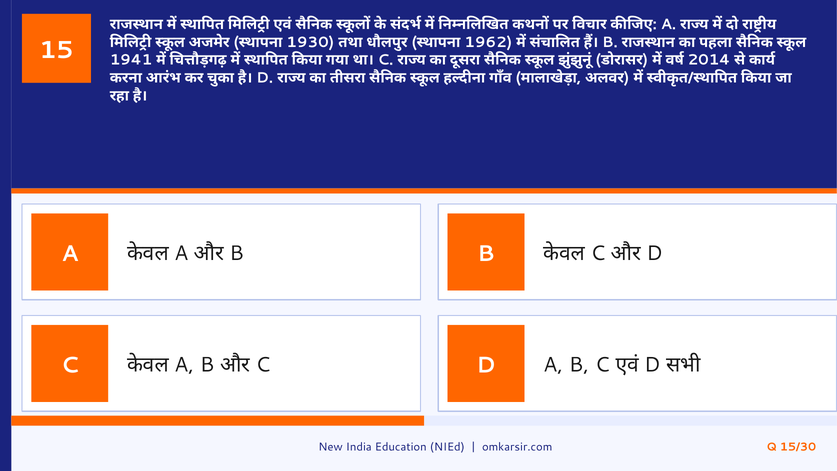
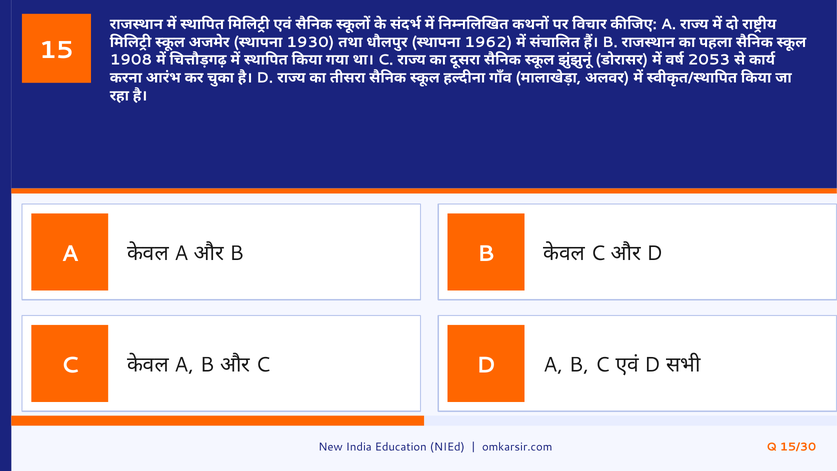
1941: 1941 -> 1908
2014: 2014 -> 2053
